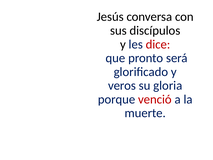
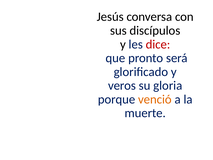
venció colour: red -> orange
